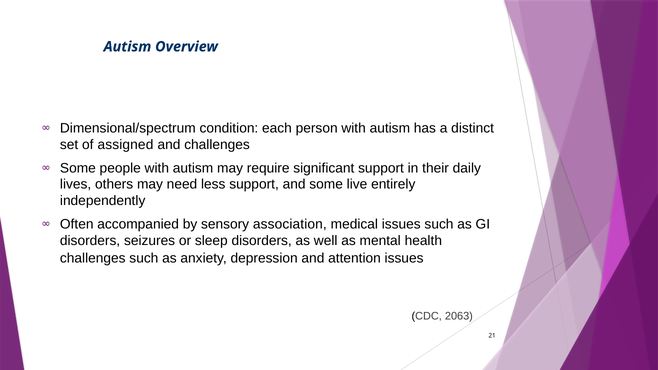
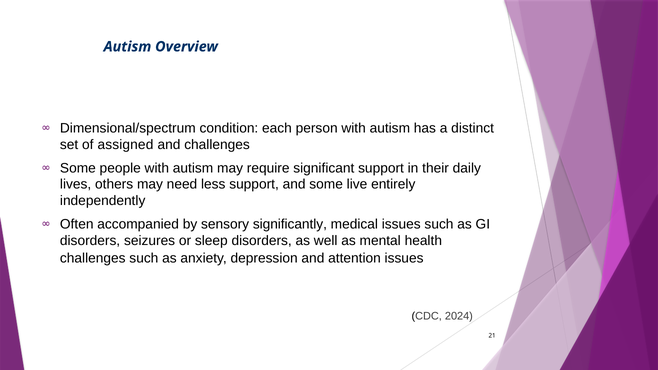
association: association -> significantly
2063: 2063 -> 2024
